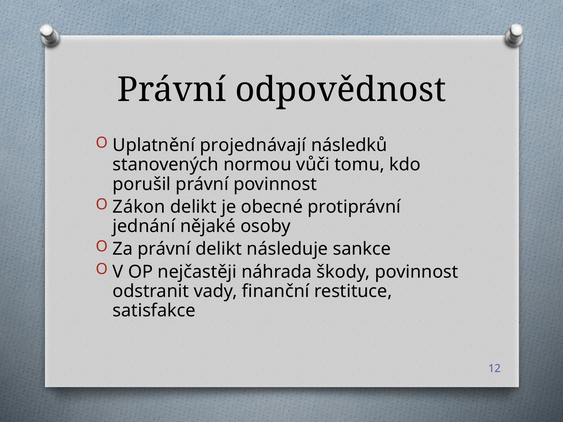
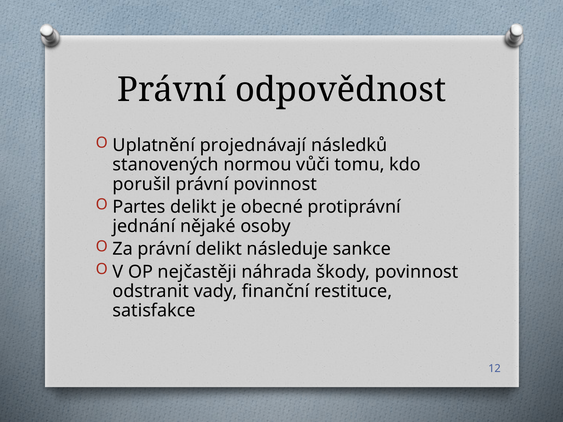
Zákon: Zákon -> Partes
